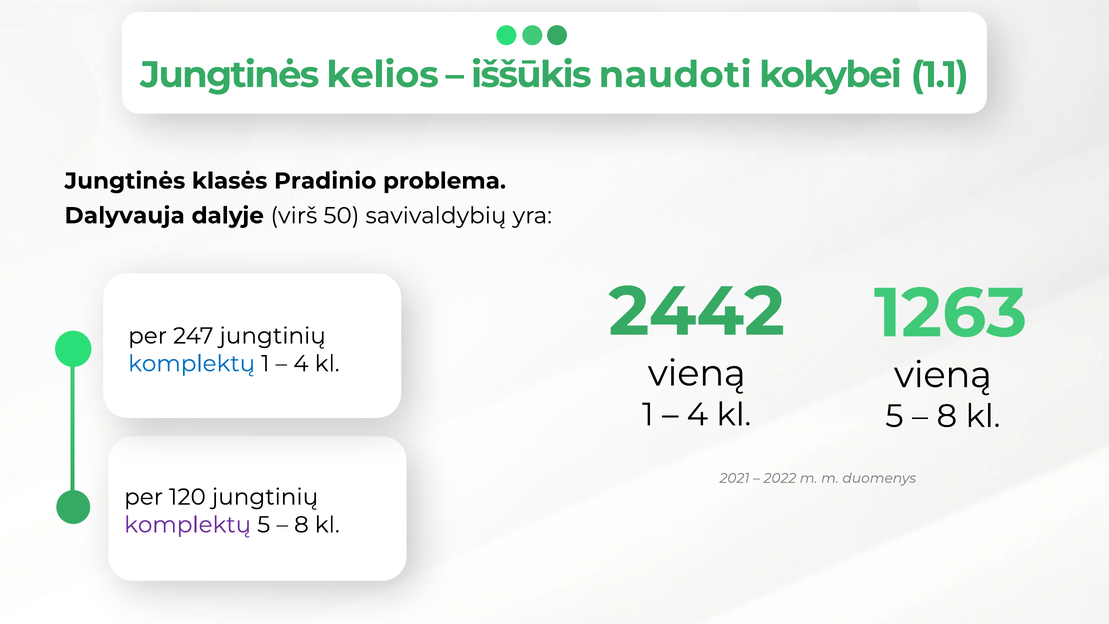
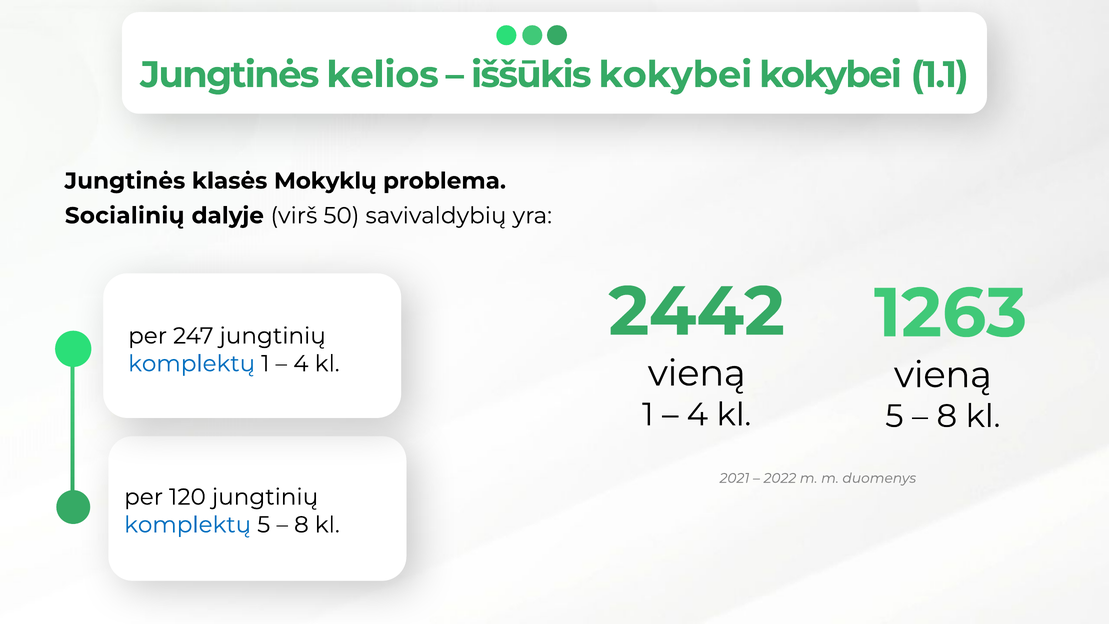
iššūkis naudoti: naudoti -> kokybei
Pradinio: Pradinio -> Mokyklų
Dalyvauja: Dalyvauja -> Socialinių
komplektų at (188, 525) colour: purple -> blue
